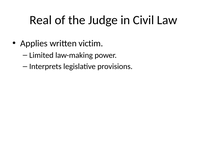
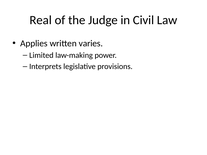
victim: victim -> varies
